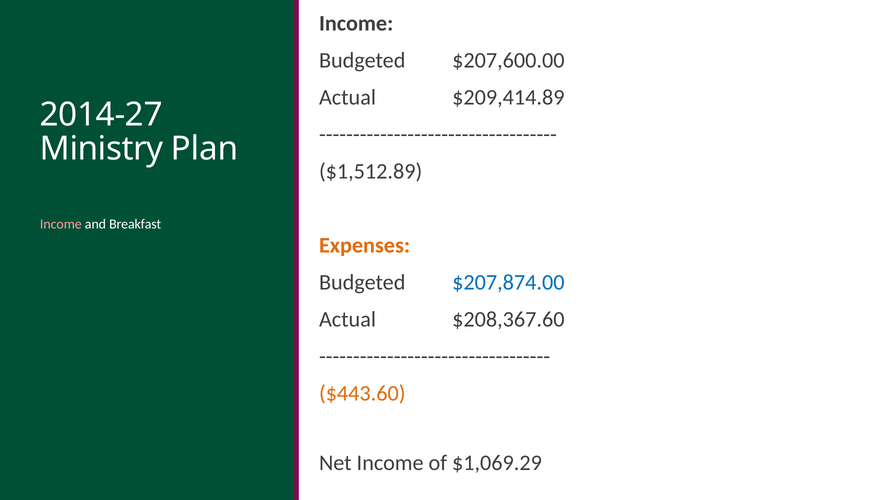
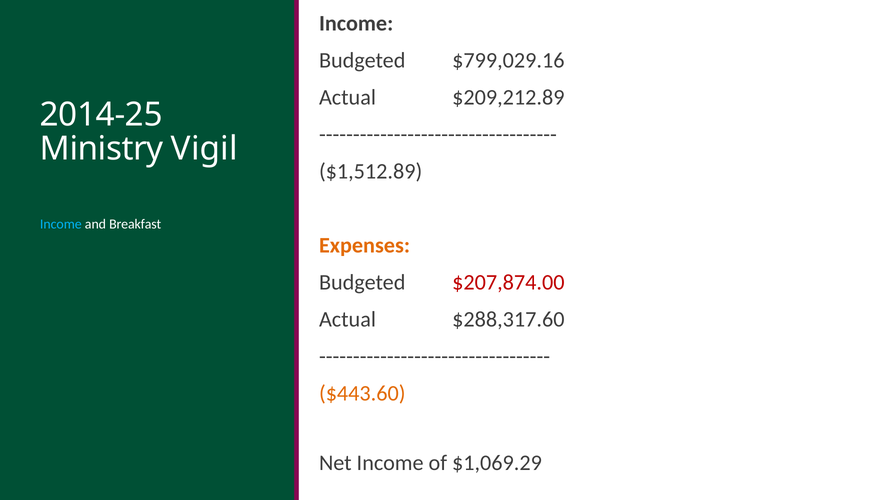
$207,600.00: $207,600.00 -> $799,029.16
$209,414.89: $209,414.89 -> $209,212.89
2014-27: 2014-27 -> 2014-25
Plan: Plan -> Vigil
Income at (61, 224) colour: pink -> light blue
$207,874.00 colour: blue -> red
$208,367.60: $208,367.60 -> $288,317.60
